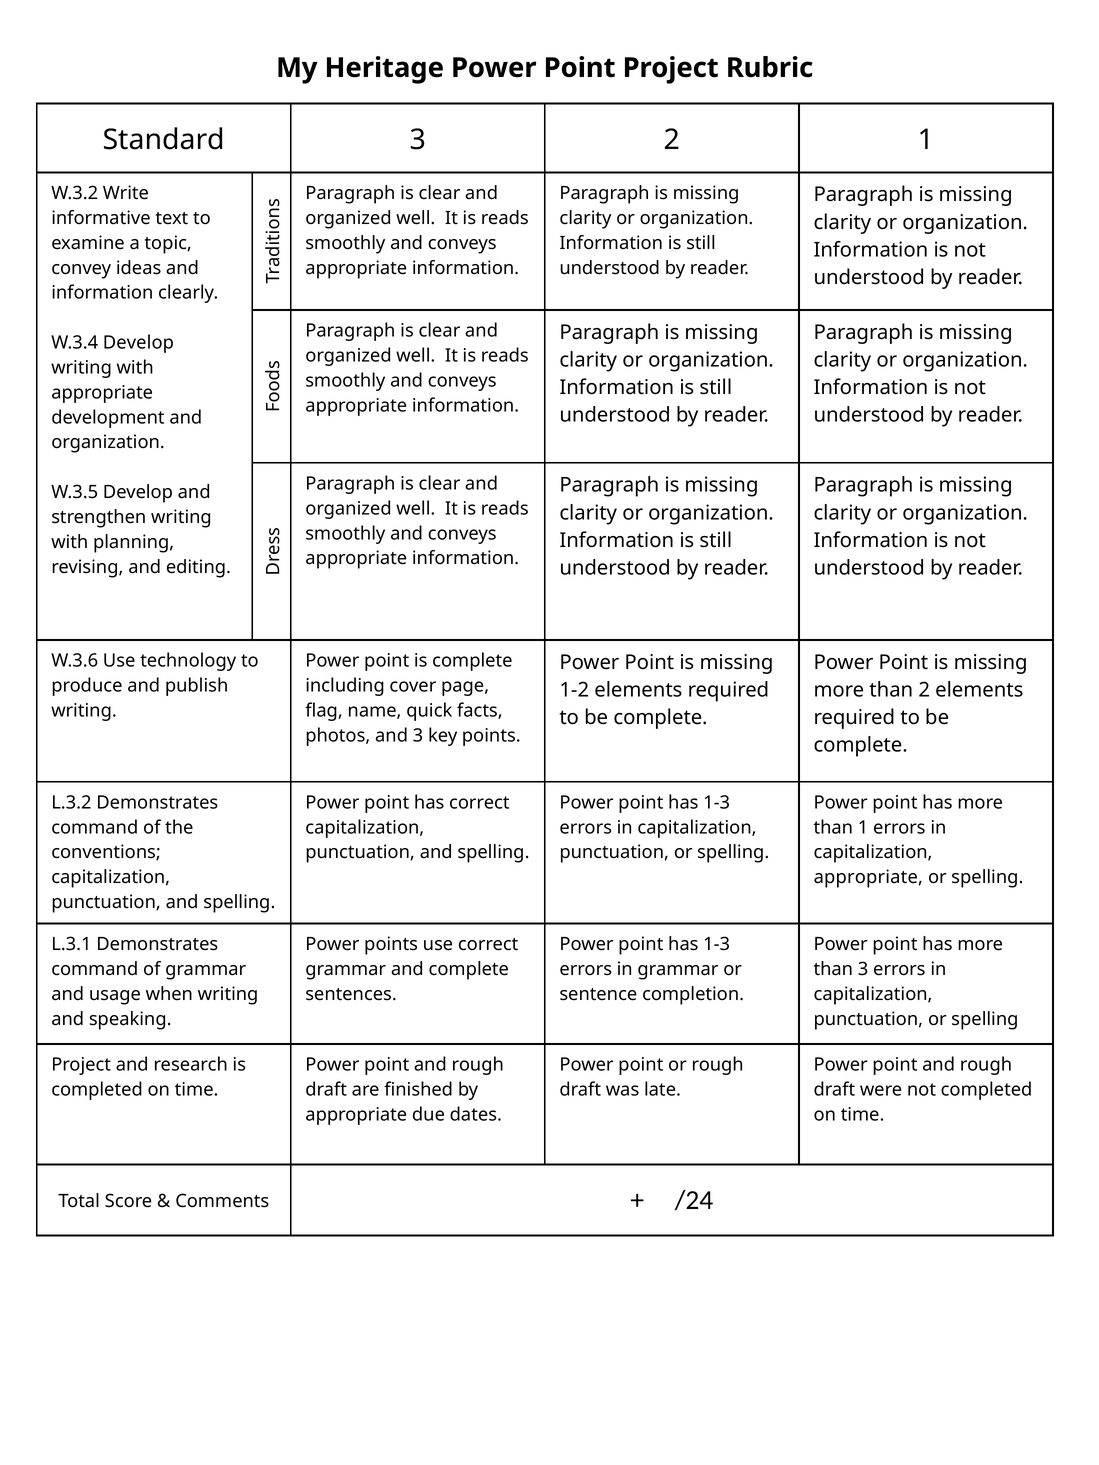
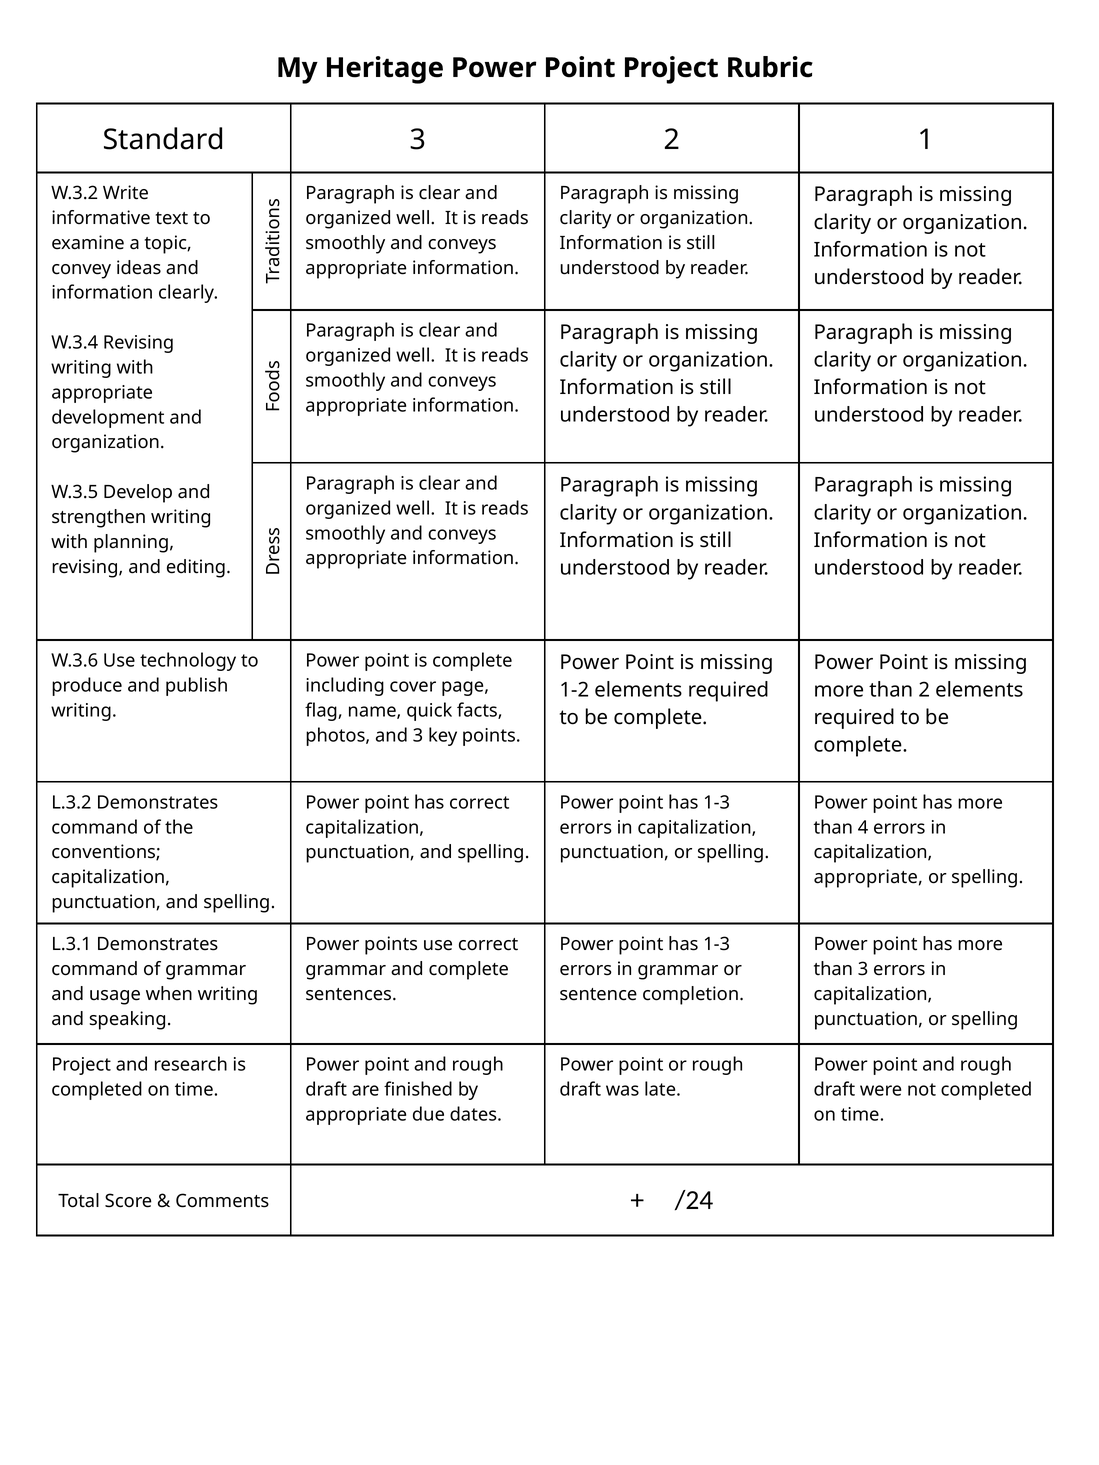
W.3.4 Develop: Develop -> Revising
than 1: 1 -> 4
